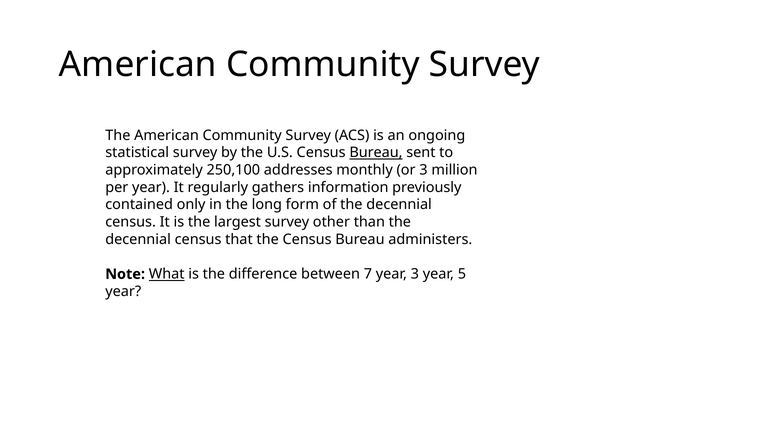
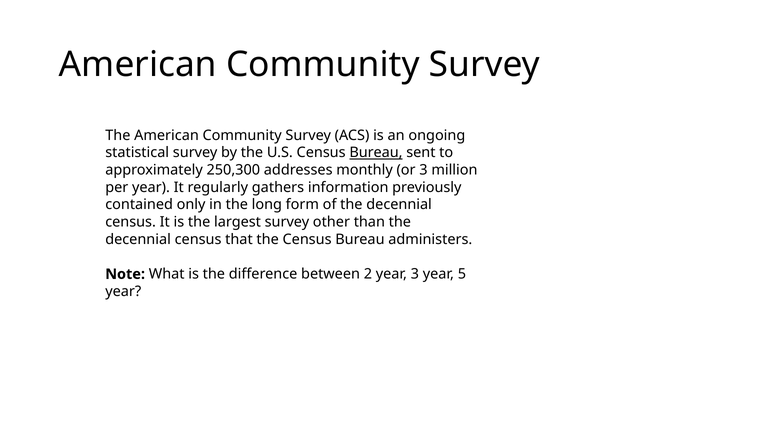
250,100: 250,100 -> 250,300
What underline: present -> none
7: 7 -> 2
